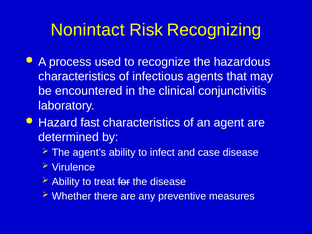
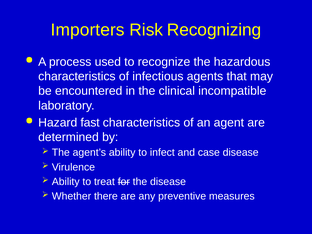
Nonintact: Nonintact -> Importers
conjunctivitis: conjunctivitis -> incompatible
